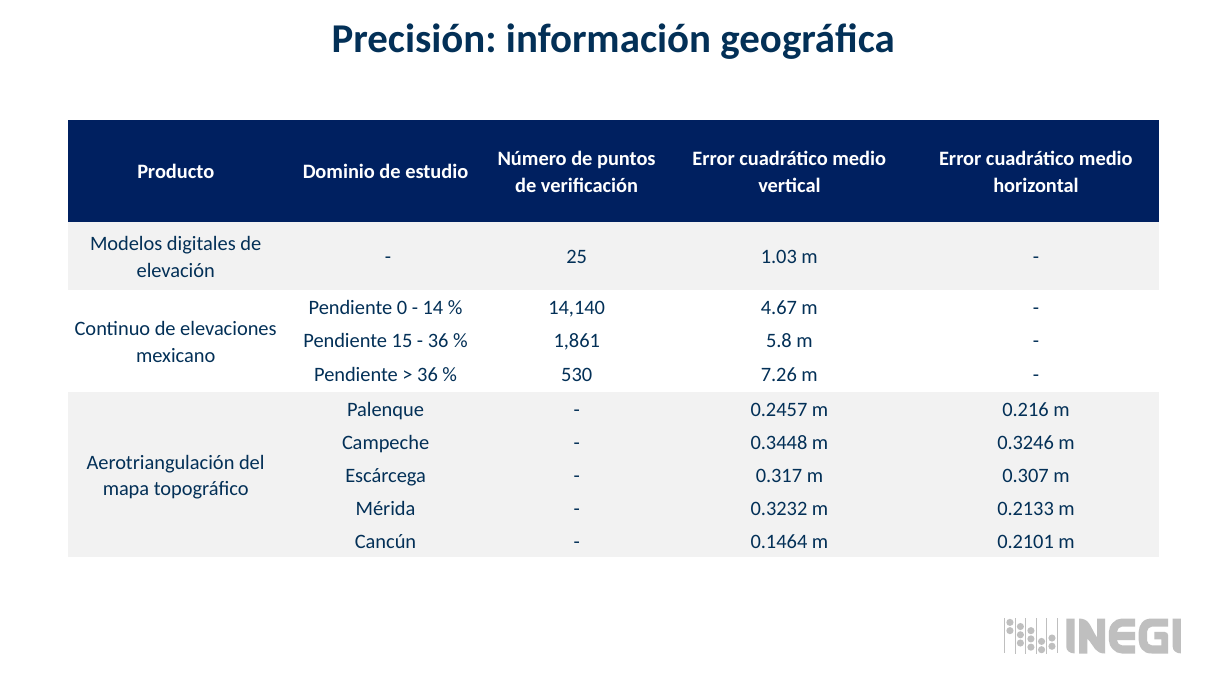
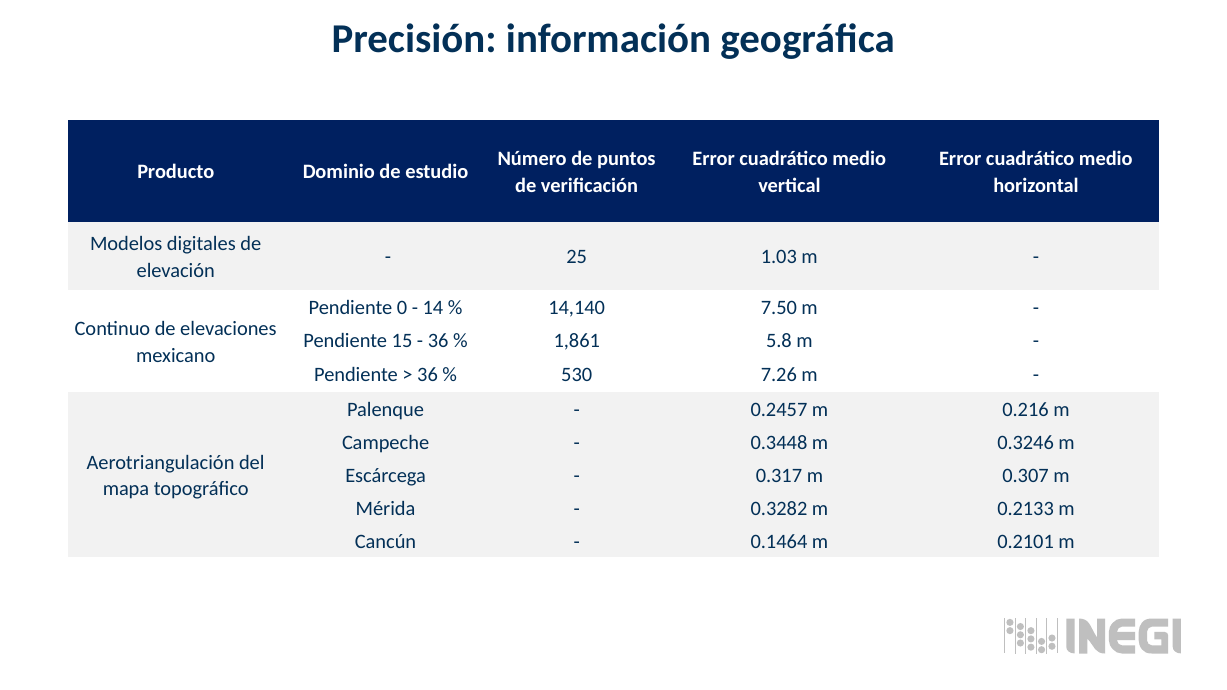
4.67: 4.67 -> 7.50
0.3232: 0.3232 -> 0.3282
